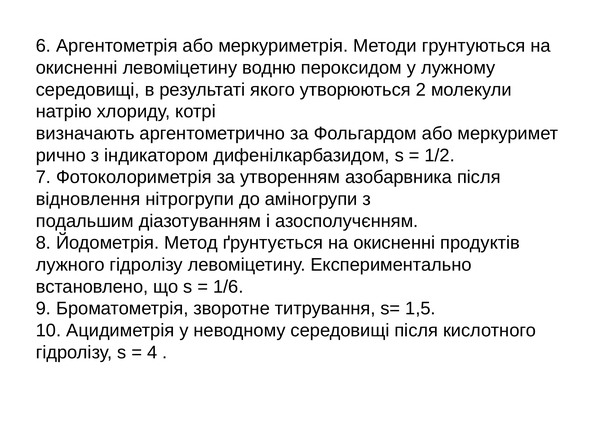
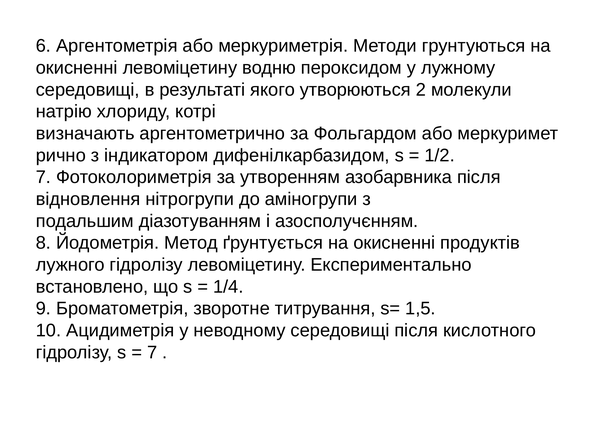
1/6: 1/6 -> 1/4
4 at (152, 353): 4 -> 7
